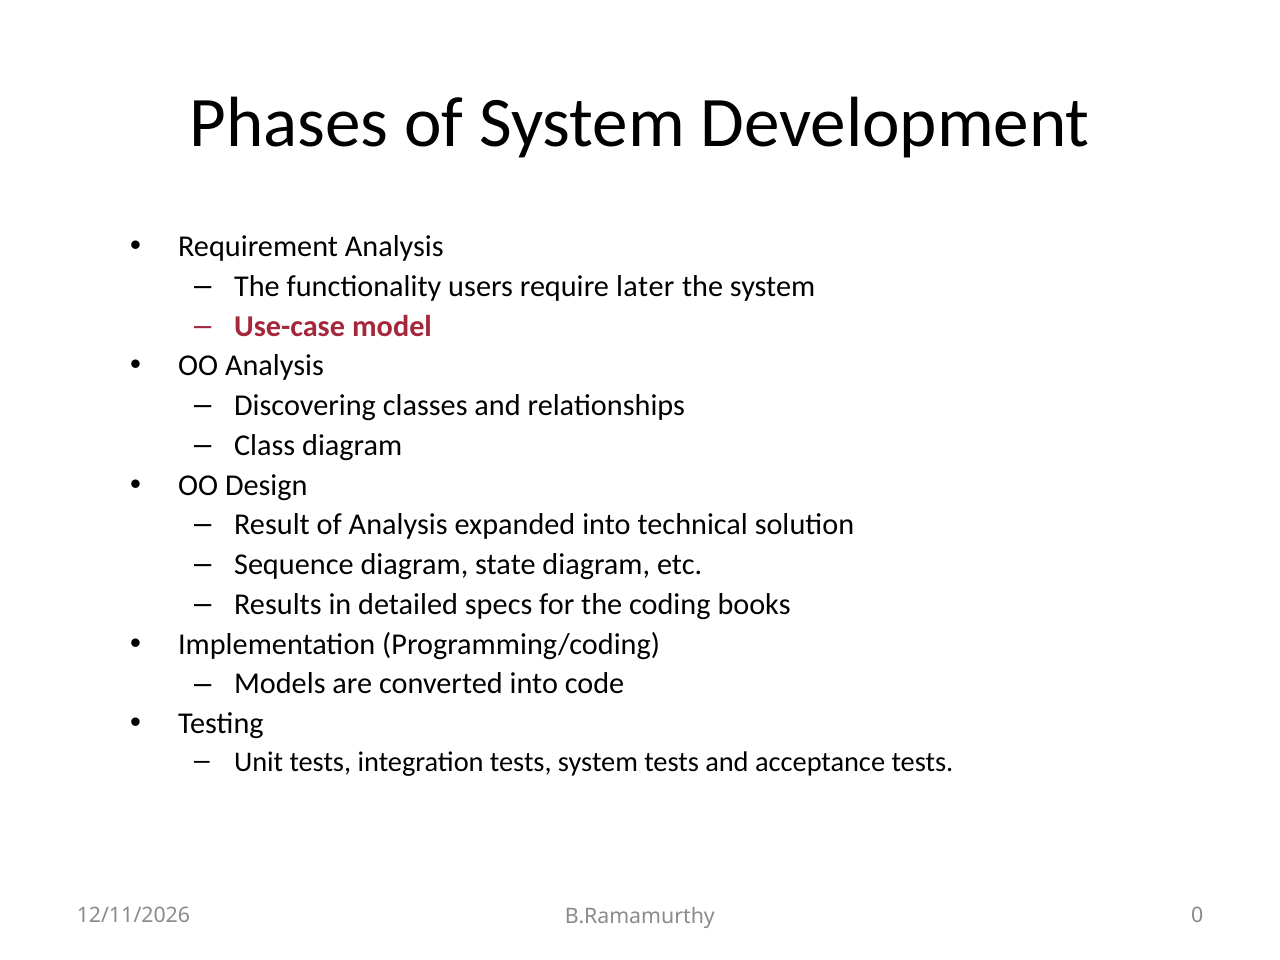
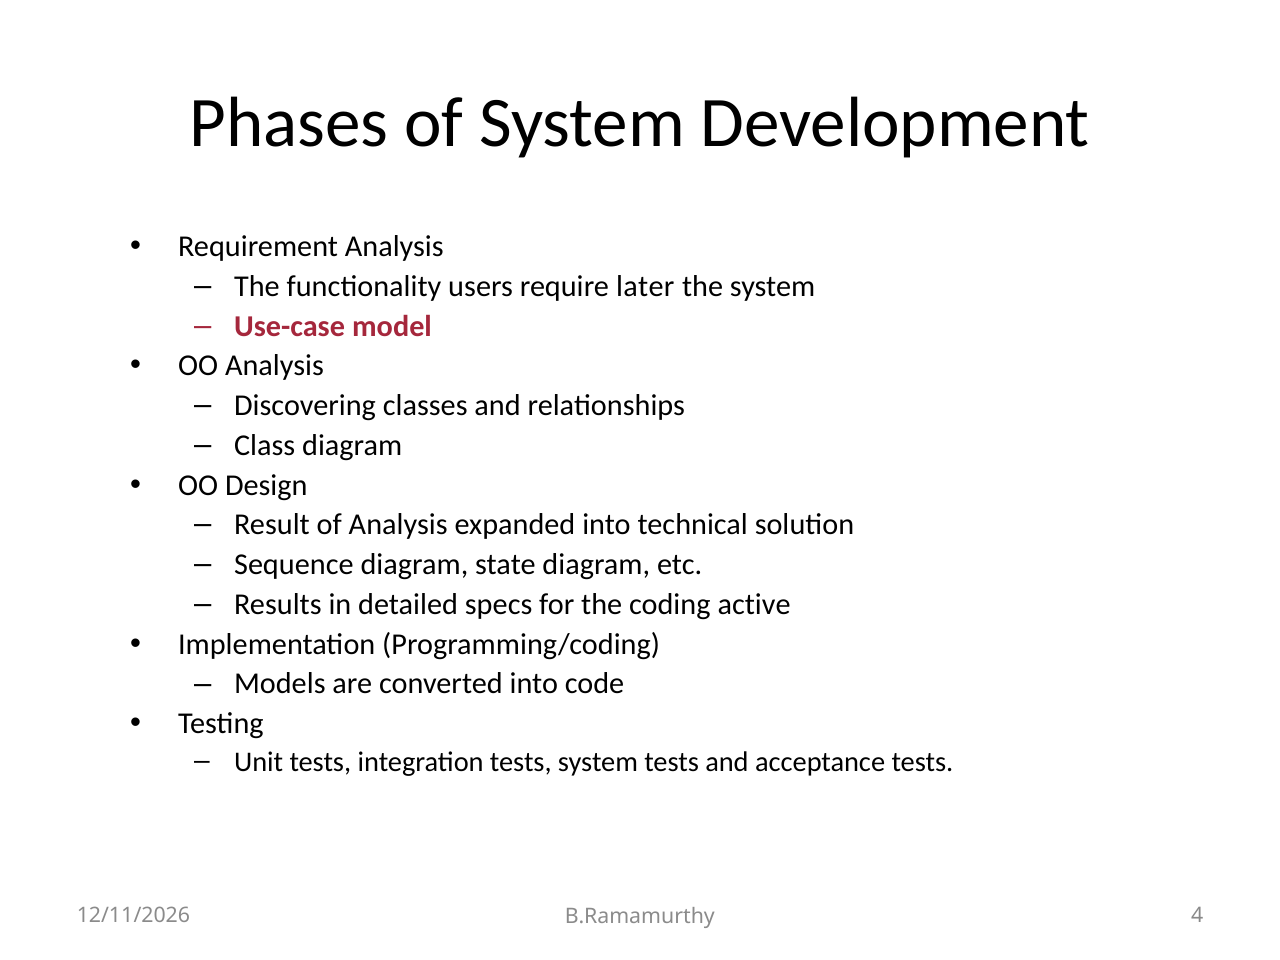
books: books -> active
0: 0 -> 4
